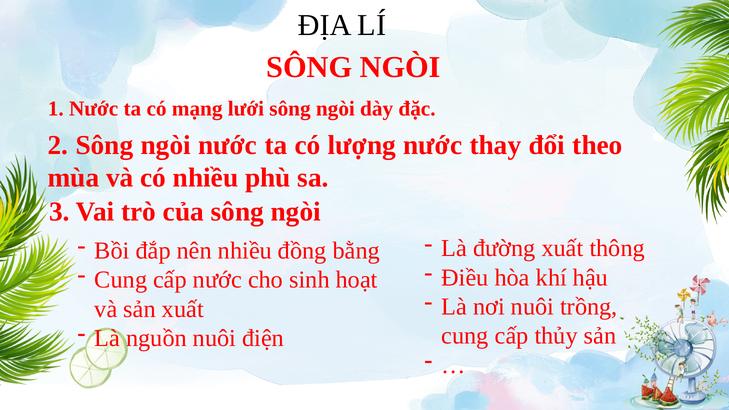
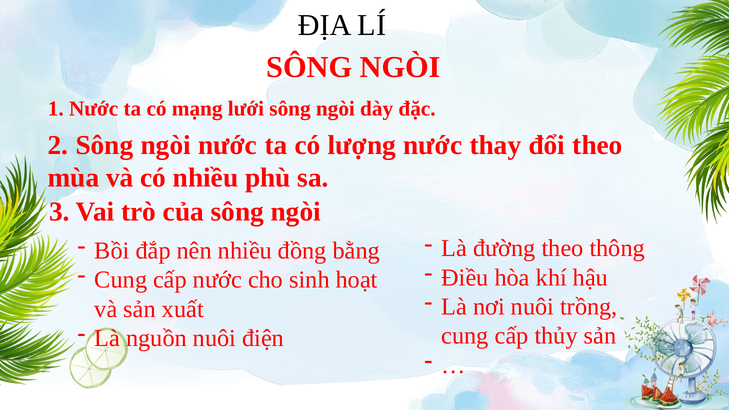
đường xuất: xuất -> theo
